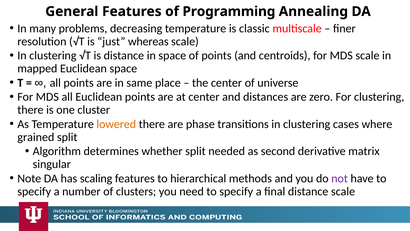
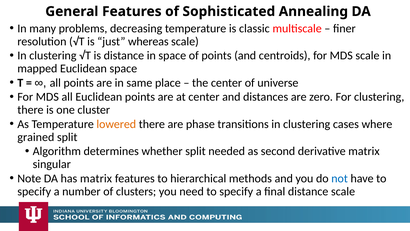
Programming: Programming -> Sophisticated
has scaling: scaling -> matrix
not colour: purple -> blue
